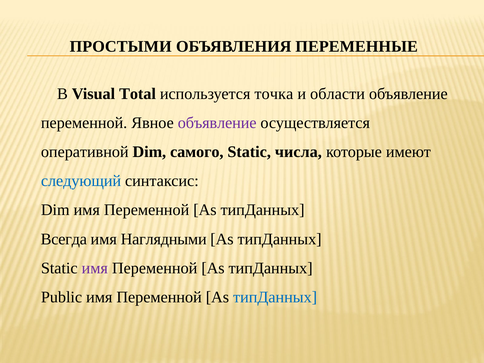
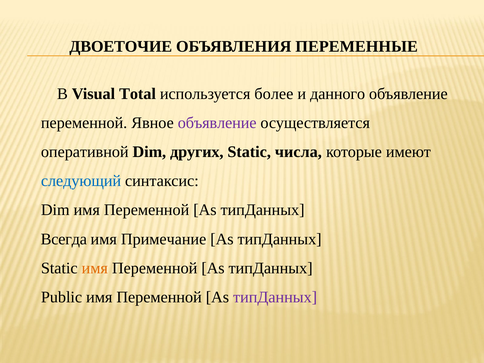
ПРОСТЫМИ: ПРОСТЫМИ -> ДВОЕТОЧИЕ
точка: точка -> более
области: области -> данного
самого: самого -> других
Наглядными: Наглядными -> Примечание
имя at (95, 268) colour: purple -> orange
типДанных at (275, 297) colour: blue -> purple
